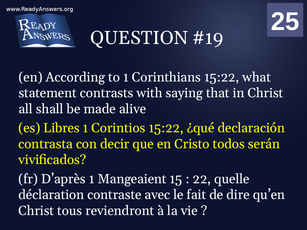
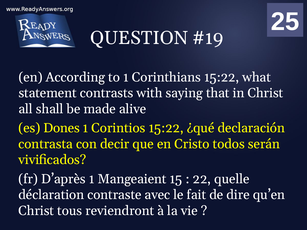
Libres: Libres -> Dones
